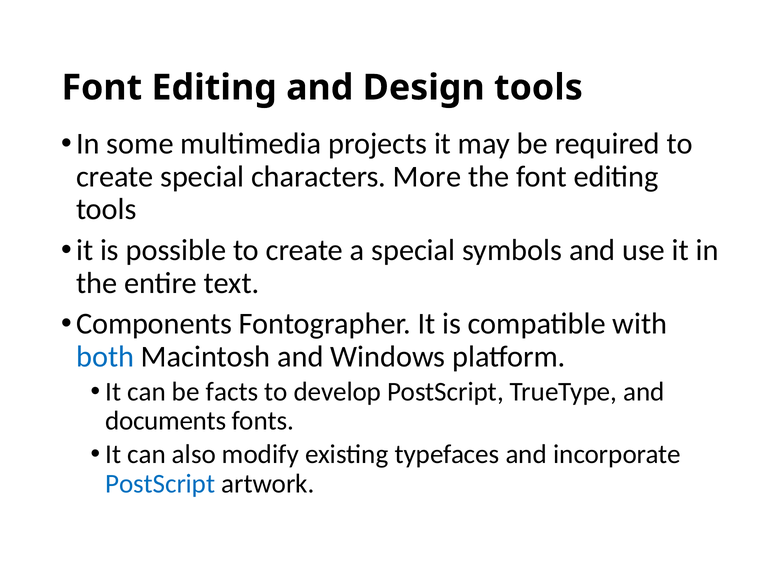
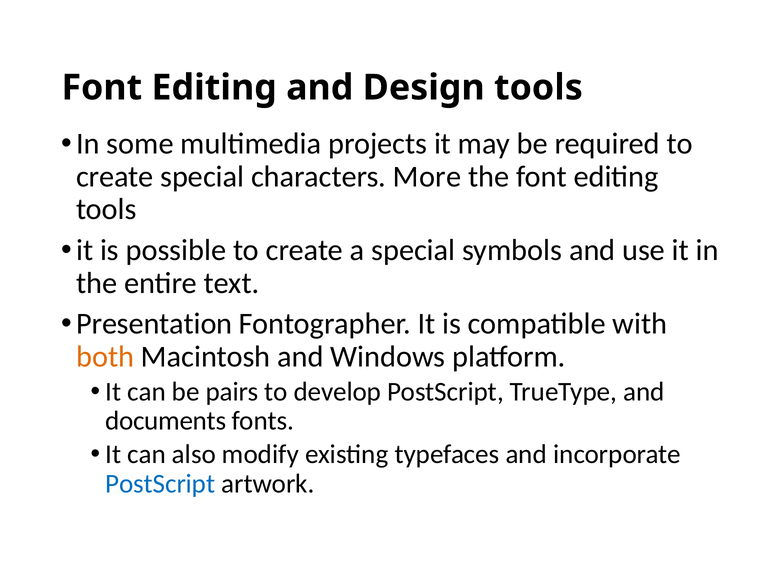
Components: Components -> Presentation
both colour: blue -> orange
facts: facts -> pairs
